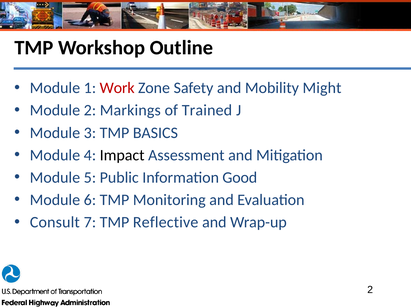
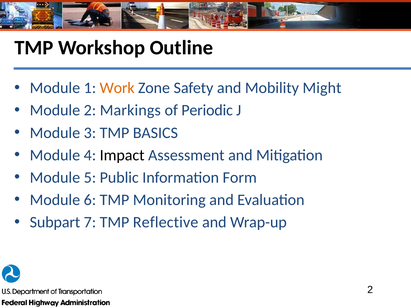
Work colour: red -> orange
Trained: Trained -> Periodic
Good: Good -> Form
Consult: Consult -> Subpart
